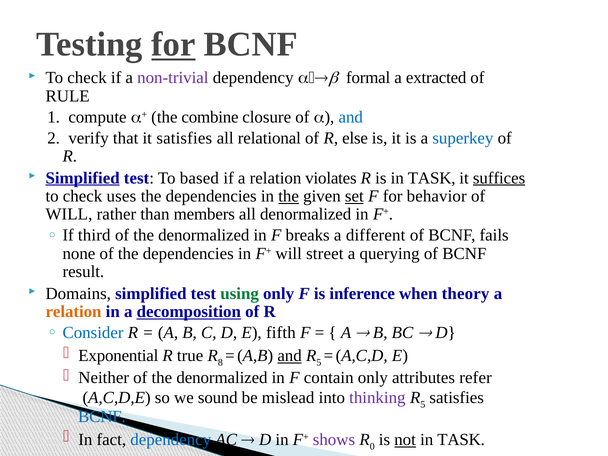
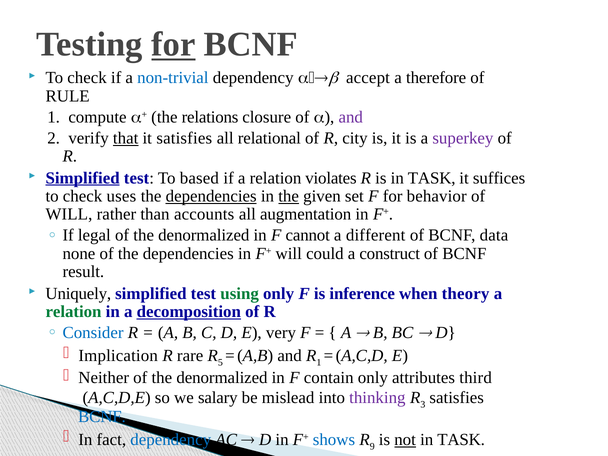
non-trivial colour: purple -> blue
formal: formal -> accept
extracted: extracted -> therefore
combine: combine -> relations
and at (351, 117) colour: blue -> purple
that underline: none -> present
else: else -> city
superkey colour: blue -> purple
suffices underline: present -> none
dependencies at (211, 196) underline: none -> present
set underline: present -> none
members: members -> accounts
all denormalized: denormalized -> augmentation
third: third -> legal
breaks: breaks -> cannot
fails: fails -> data
street: street -> could
querying: querying -> construct
Domains: Domains -> Uniquely
relation at (74, 312) colour: orange -> green
fifth: fifth -> very
Exponential: Exponential -> Implication
true: true -> rare
8: 8 -> 5
and at (290, 356) underline: present -> none
5 at (319, 362): 5 -> 1
refer: refer -> third
sound: sound -> salary
5 at (423, 404): 5 -> 3
shows colour: purple -> blue
0: 0 -> 9
